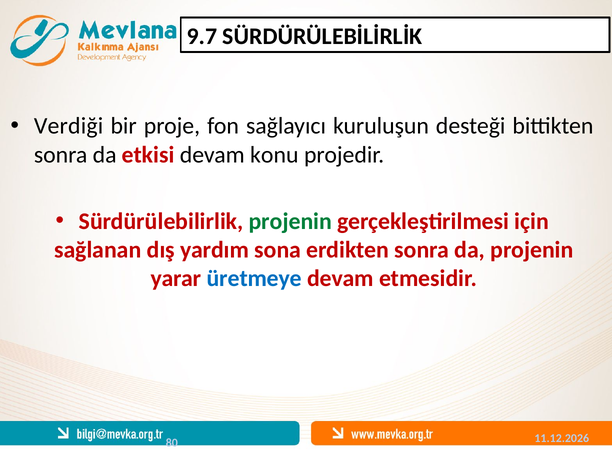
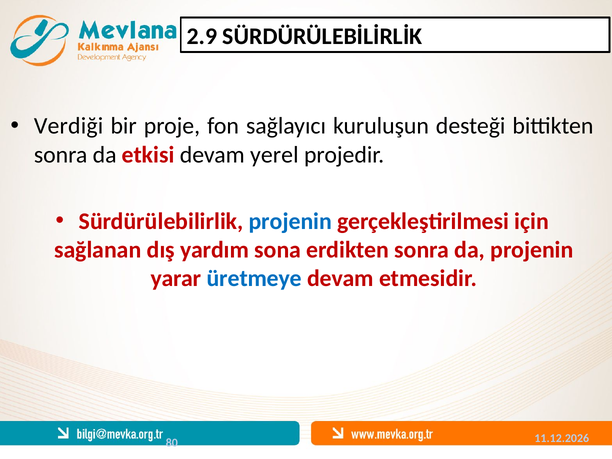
9.7: 9.7 -> 2.9
konu: konu -> yerel
projenin at (290, 221) colour: green -> blue
